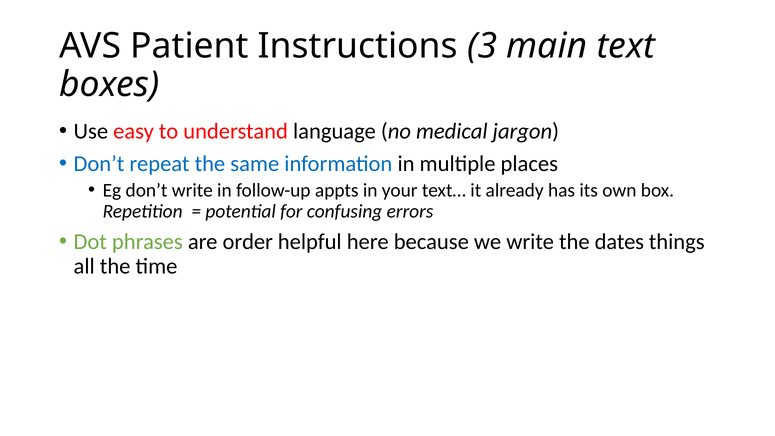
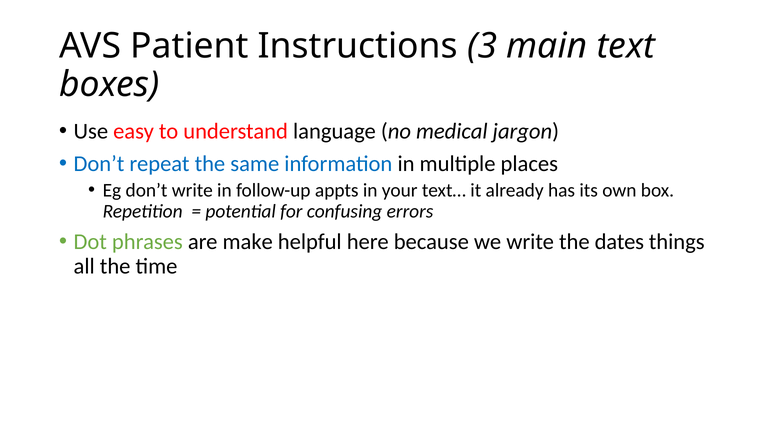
order: order -> make
